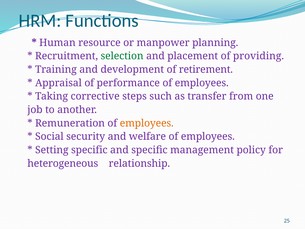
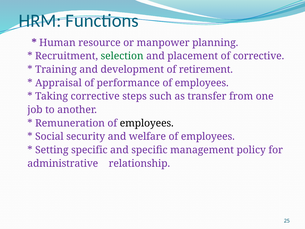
of providing: providing -> corrective
employees at (147, 123) colour: orange -> black
heterogeneous: heterogeneous -> administrative
